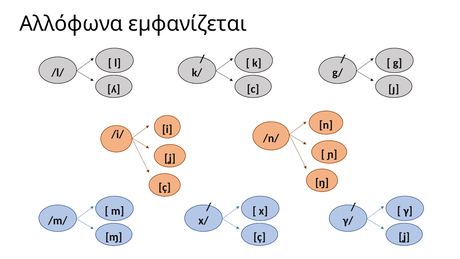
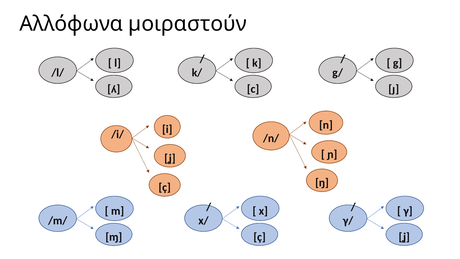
εµφανίζεται: εµφανίζεται -> µοιραστούν
